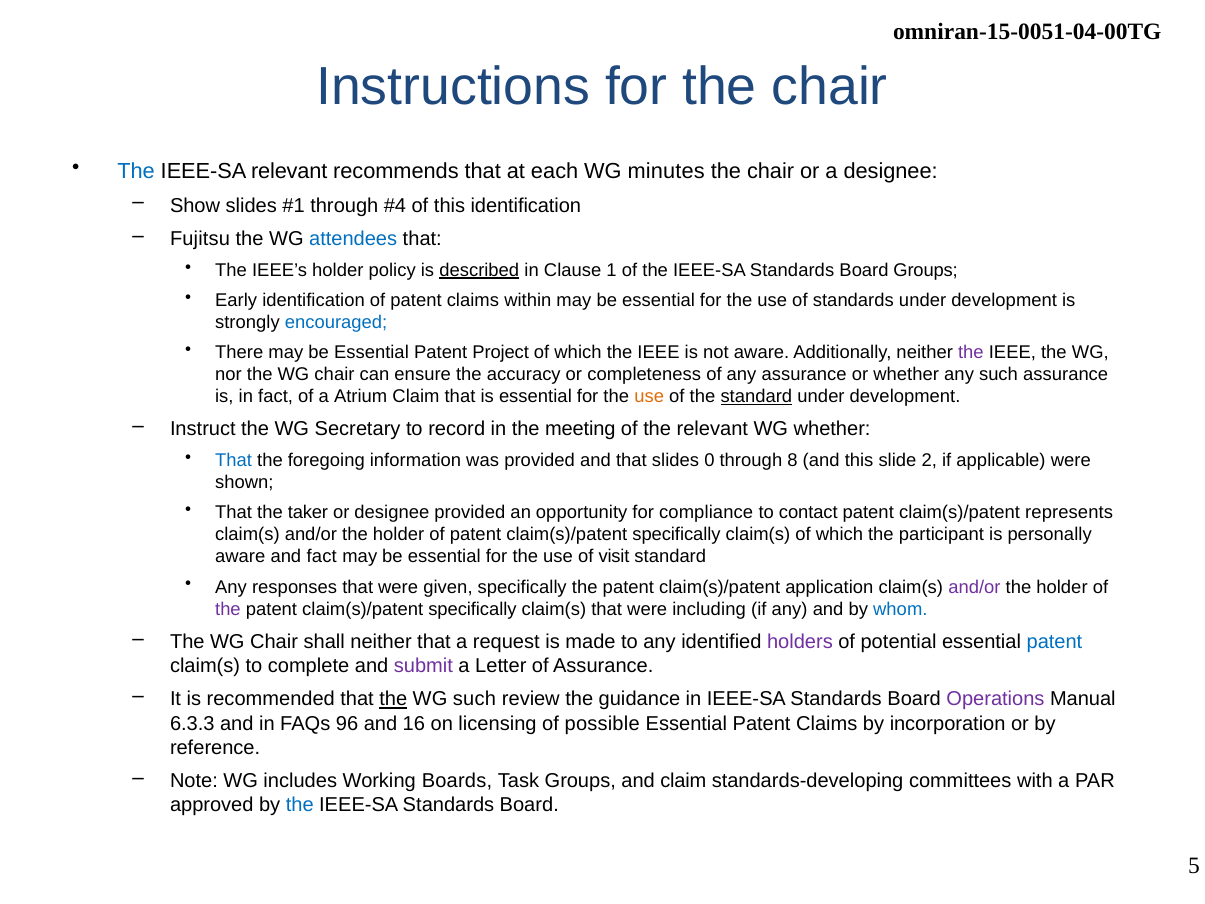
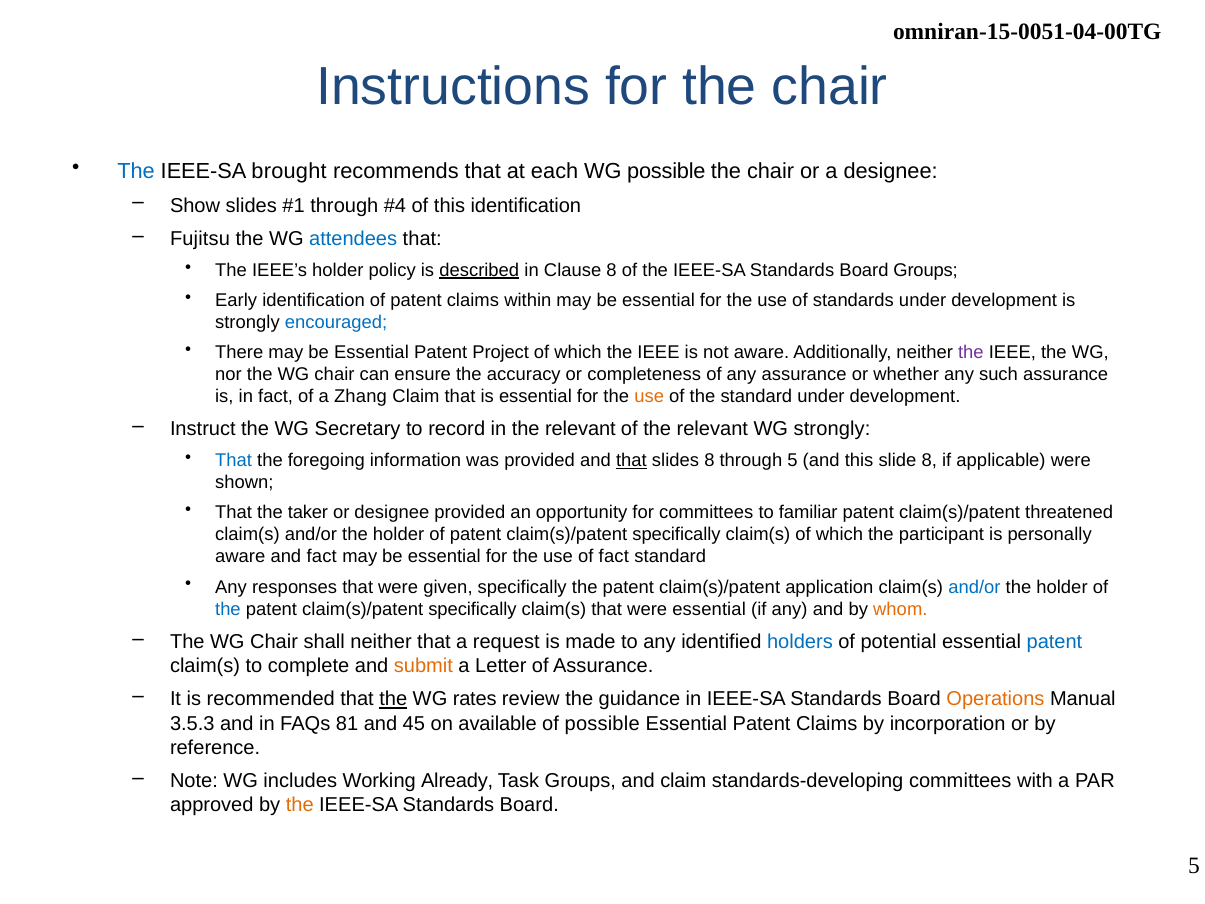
IEEE-SA relevant: relevant -> brought
WG minutes: minutes -> possible
Clause 1: 1 -> 8
Atrium: Atrium -> Zhang
standard at (756, 397) underline: present -> none
in the meeting: meeting -> relevant
WG whether: whether -> strongly
that at (631, 460) underline: none -> present
slides 0: 0 -> 8
through 8: 8 -> 5
slide 2: 2 -> 8
for compliance: compliance -> committees
contact: contact -> familiar
represents: represents -> threatened
of visit: visit -> fact
and/or at (974, 587) colour: purple -> blue
the at (228, 609) colour: purple -> blue
were including: including -> essential
whom colour: blue -> orange
holders colour: purple -> blue
submit colour: purple -> orange
WG such: such -> rates
Operations colour: purple -> orange
6.3.3: 6.3.3 -> 3.5.3
96: 96 -> 81
16: 16 -> 45
licensing: licensing -> available
Boards: Boards -> Already
the at (300, 805) colour: blue -> orange
